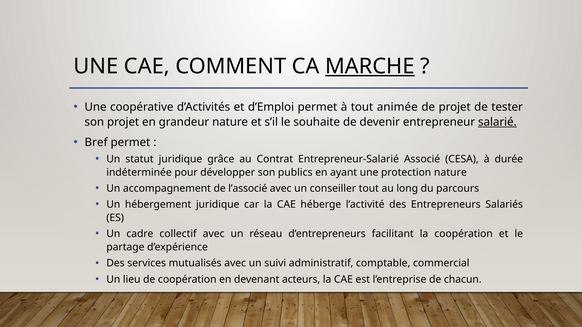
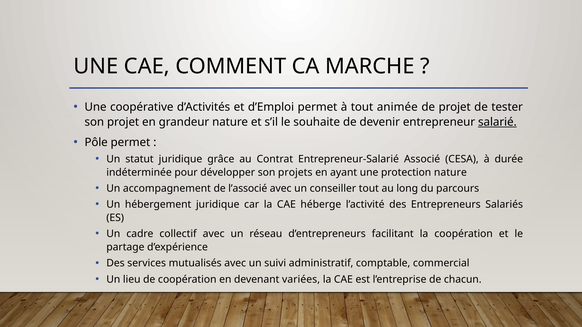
MARCHE underline: present -> none
Bref: Bref -> Pôle
publics: publics -> projets
acteurs: acteurs -> variées
